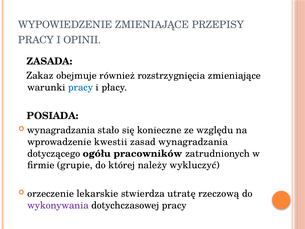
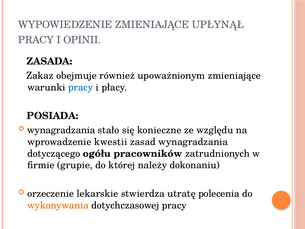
PRZEPISY: PRZEPISY -> UPŁYNĄŁ
rozstrzygnięcia: rozstrzygnięcia -> upoważnionym
wykluczyć: wykluczyć -> dokonaniu
rzeczową: rzeczową -> polecenia
wykonywania colour: purple -> orange
